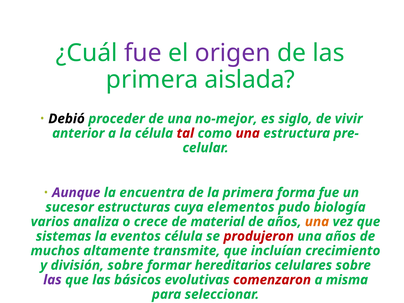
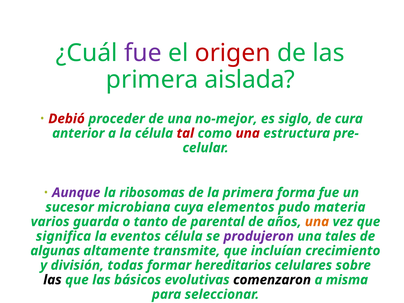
origen colour: purple -> red
Debió colour: black -> red
vivir: vivir -> cura
encuentra: encuentra -> ribosomas
estructuras: estructuras -> microbiana
biología: biología -> materia
analiza: analiza -> guarda
crece: crece -> tanto
material: material -> parental
sistemas: sistemas -> significa
produjeron colour: red -> purple
una años: años -> tales
muchos: muchos -> algunas
división sobre: sobre -> todas
las at (52, 280) colour: purple -> black
comenzaron colour: red -> black
